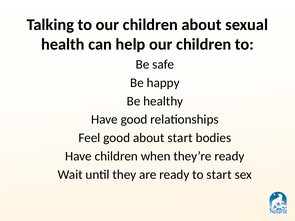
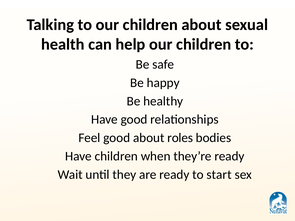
about start: start -> roles
